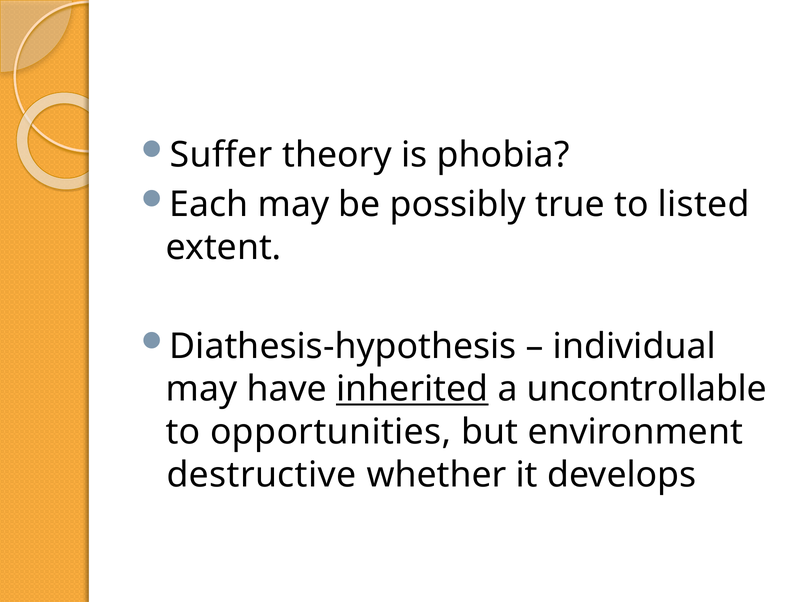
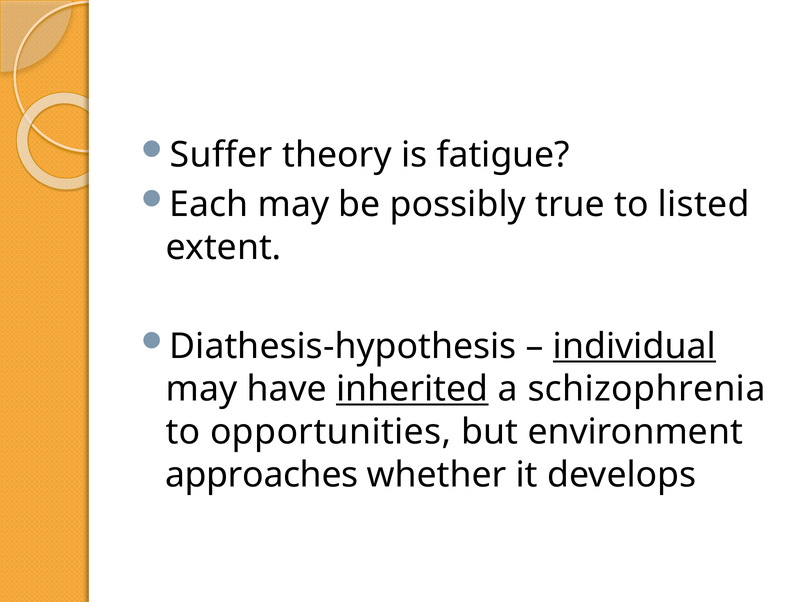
phobia: phobia -> fatigue
individual underline: none -> present
uncontrollable: uncontrollable -> schizophrenia
destructive: destructive -> approaches
